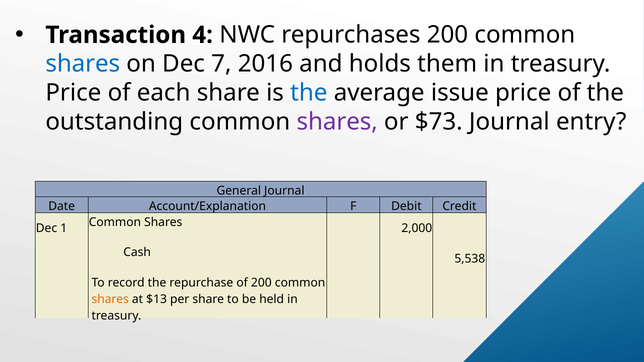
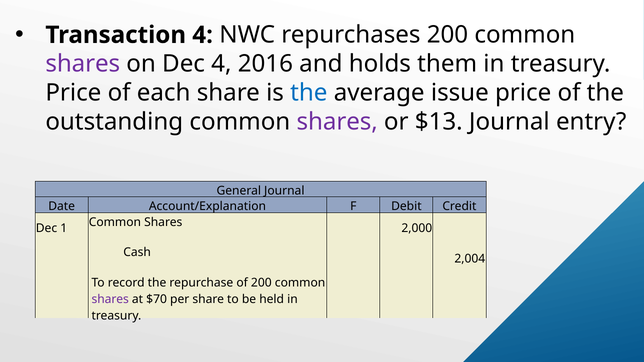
shares at (83, 64) colour: blue -> purple
Dec 7: 7 -> 4
$73: $73 -> $13
5,538: 5,538 -> 2,004
shares at (110, 299) colour: orange -> purple
$13: $13 -> $70
